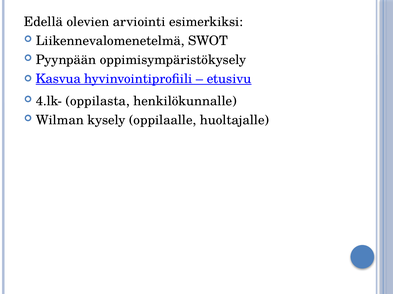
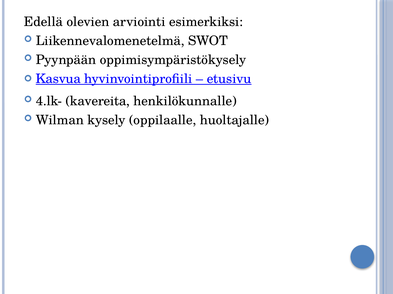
oppilasta: oppilasta -> kavereita
